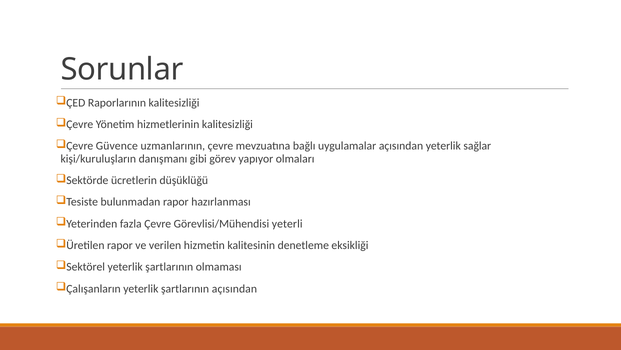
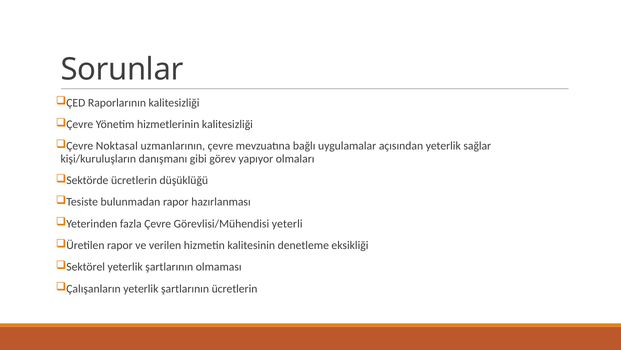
Güvence: Güvence -> Noktasal
şartlarının açısından: açısından -> ücretlerin
